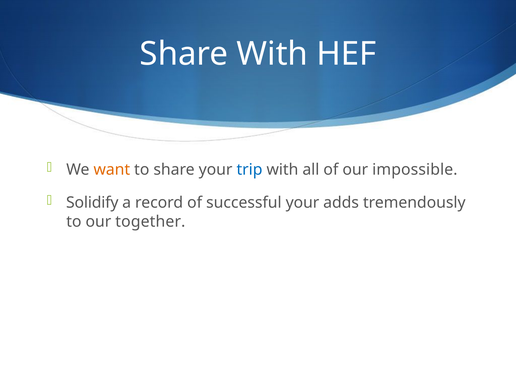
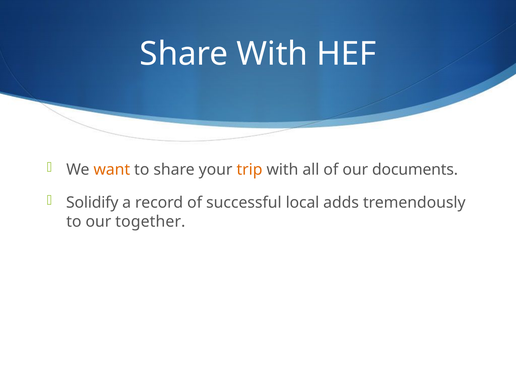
trip colour: blue -> orange
impossible: impossible -> documents
successful your: your -> local
